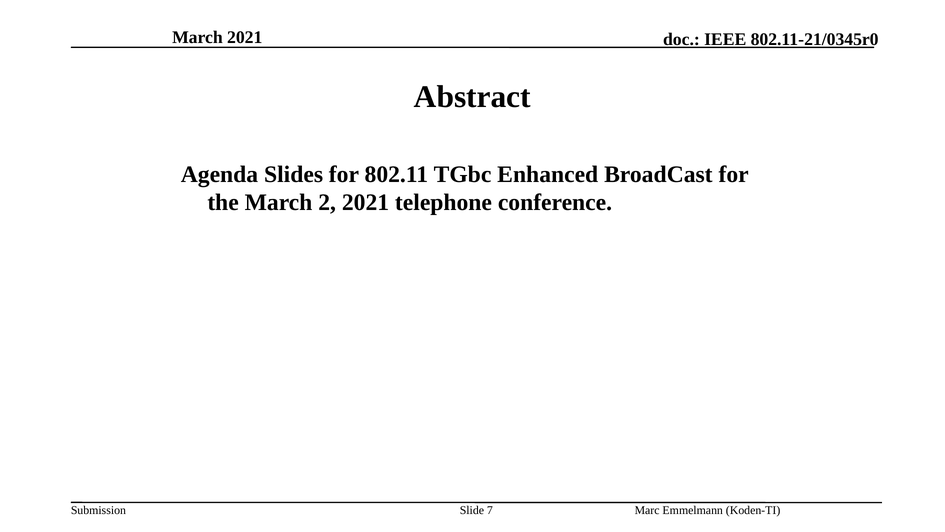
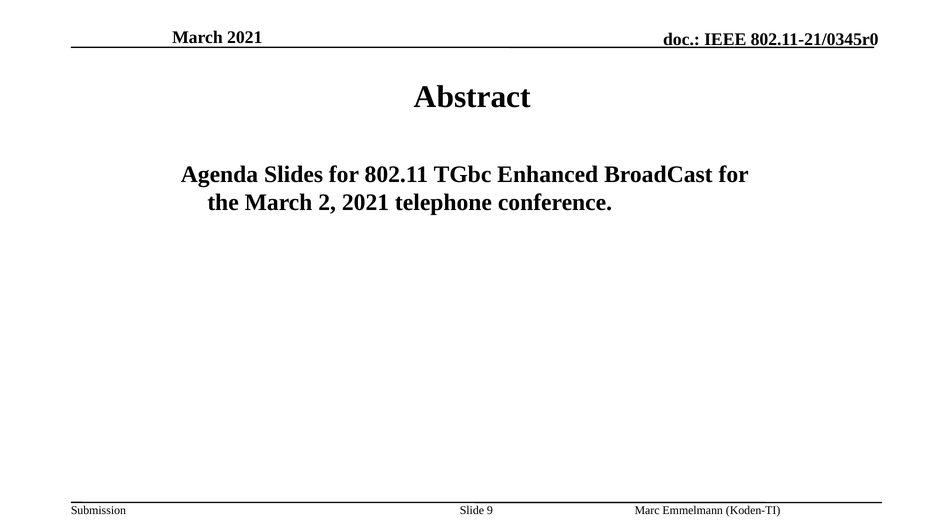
7: 7 -> 9
